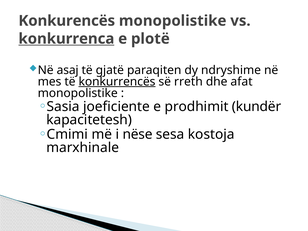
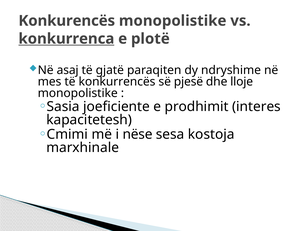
konkurrencës underline: present -> none
rreth: rreth -> pjesë
afat: afat -> lloje
kundër: kundër -> interes
